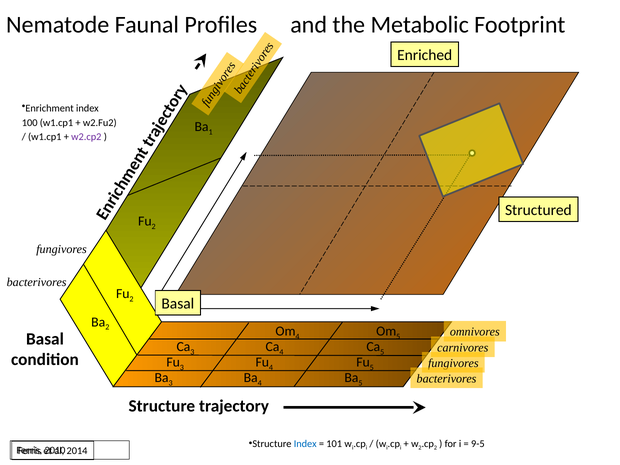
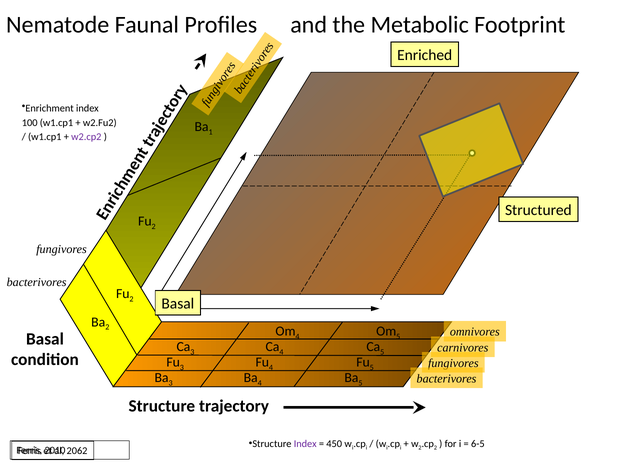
Index at (305, 444) colour: blue -> purple
101: 101 -> 450
9-5: 9-5 -> 6-5
2014: 2014 -> 2062
